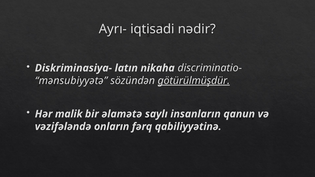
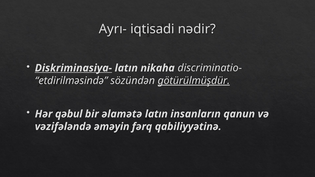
Diskriminasiya- underline: none -> present
mənsubiyyətə: mənsubiyyətə -> etdirilməsində
malik: malik -> qəbul
əlamətə saylı: saylı -> latın
onların: onların -> əməyin
